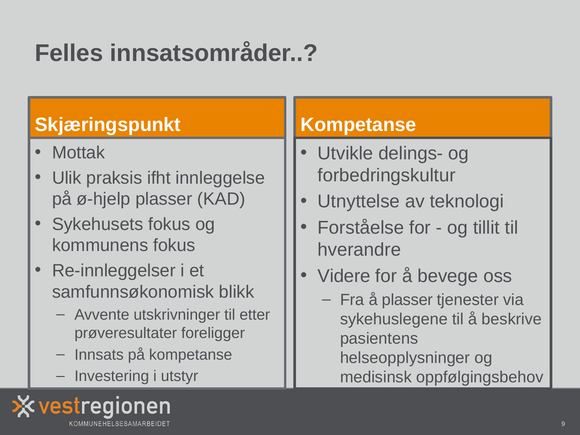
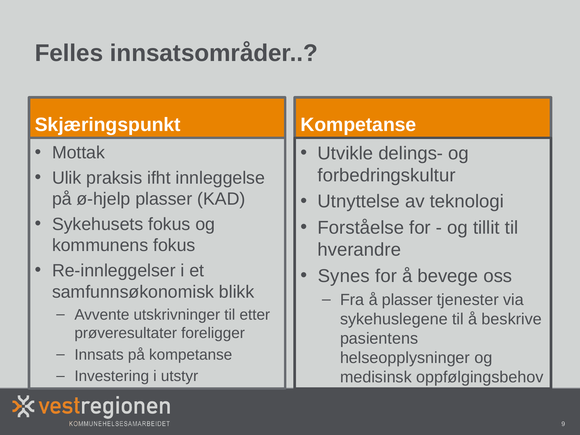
Videre: Videre -> Synes
